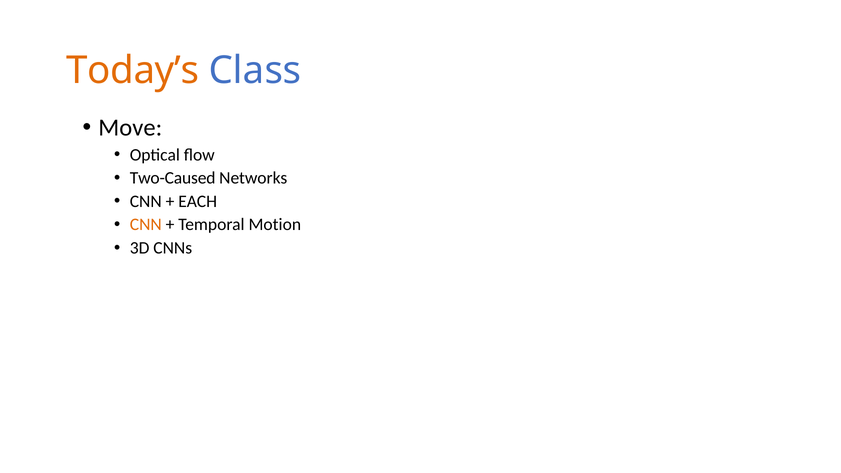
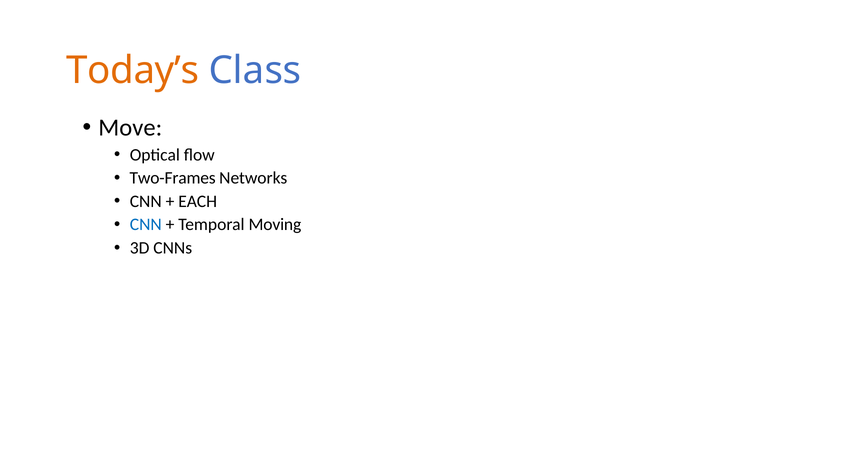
Two-Caused: Two-Caused -> Two-Frames
CNN at (146, 225) colour: orange -> blue
Motion: Motion -> Moving
